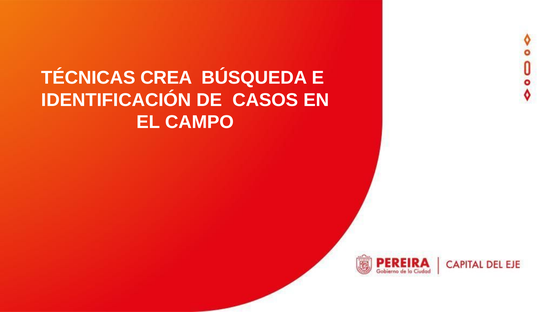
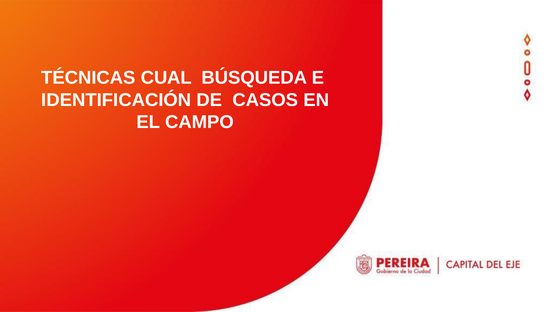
CREA: CREA -> CUAL
